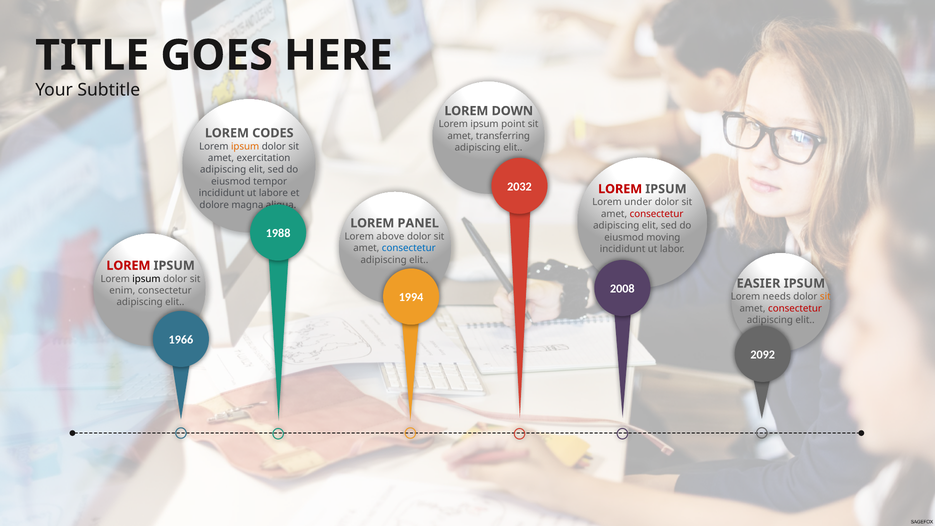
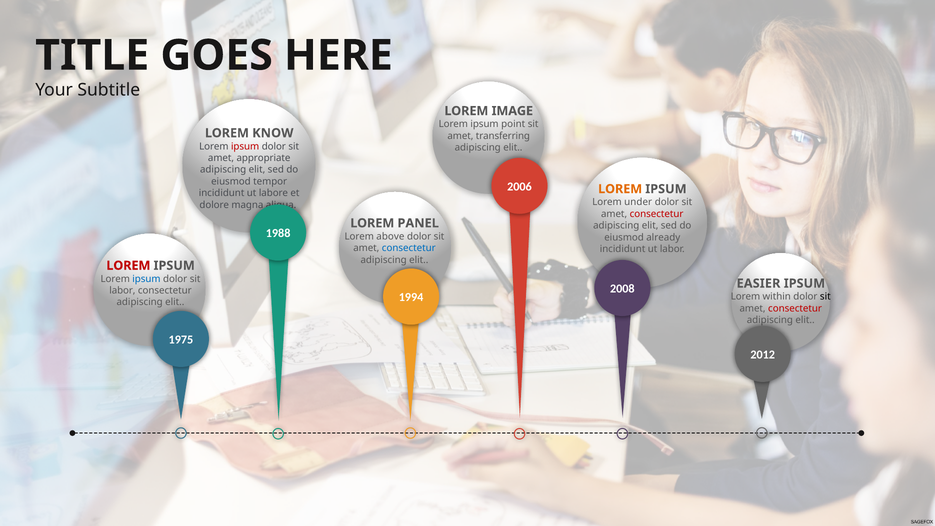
DOWN: DOWN -> IMAGE
CODES: CODES -> KNOW
ipsum at (245, 146) colour: orange -> red
exercitation: exercitation -> appropriate
2032: 2032 -> 2006
LOREM at (620, 189) colour: red -> orange
moving: moving -> already
ipsum at (146, 279) colour: black -> blue
enim at (122, 291): enim -> labor
needs: needs -> within
sit at (825, 297) colour: orange -> black
1966: 1966 -> 1975
2092: 2092 -> 2012
